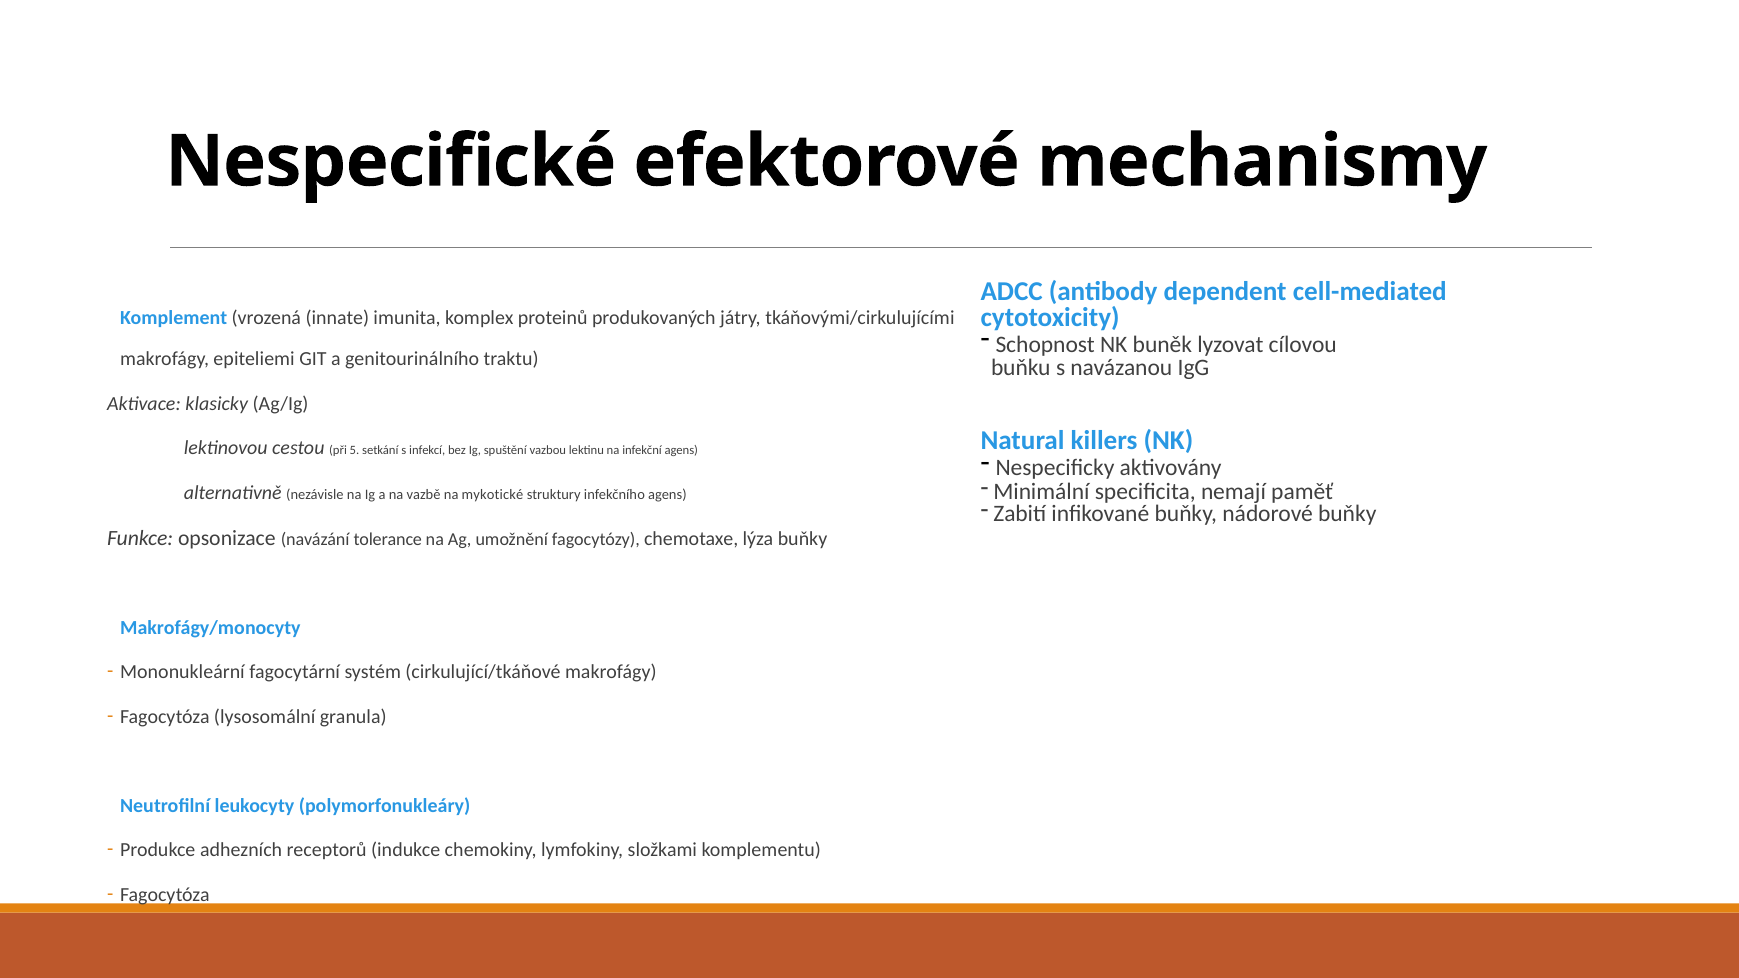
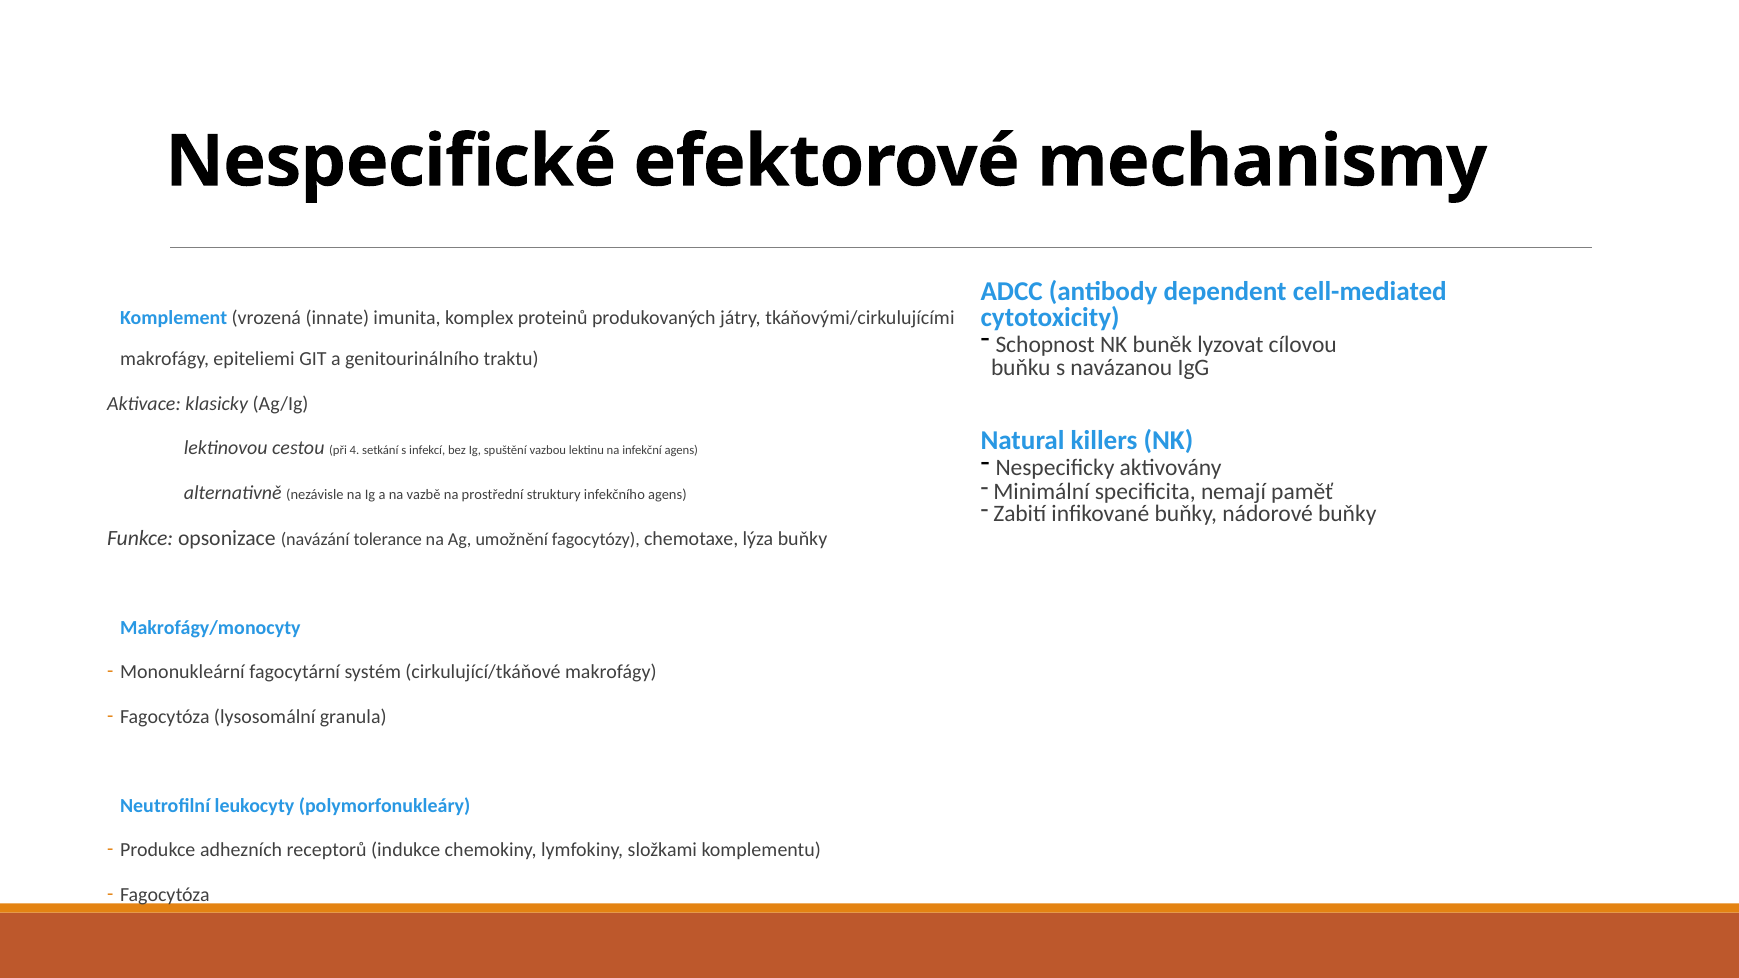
5: 5 -> 4
mykotické: mykotické -> prostřední
